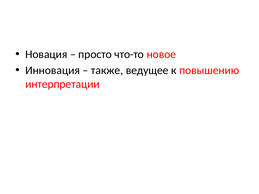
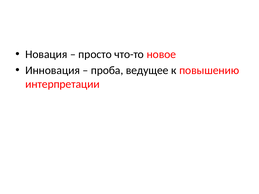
также: также -> проба
